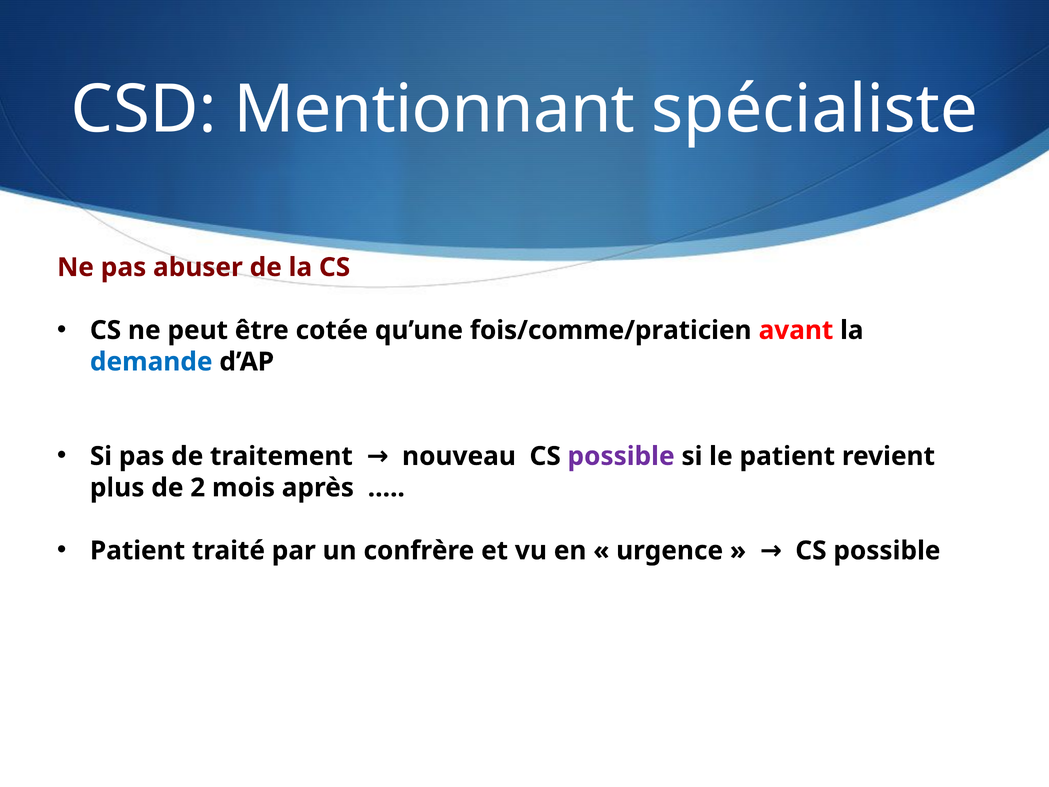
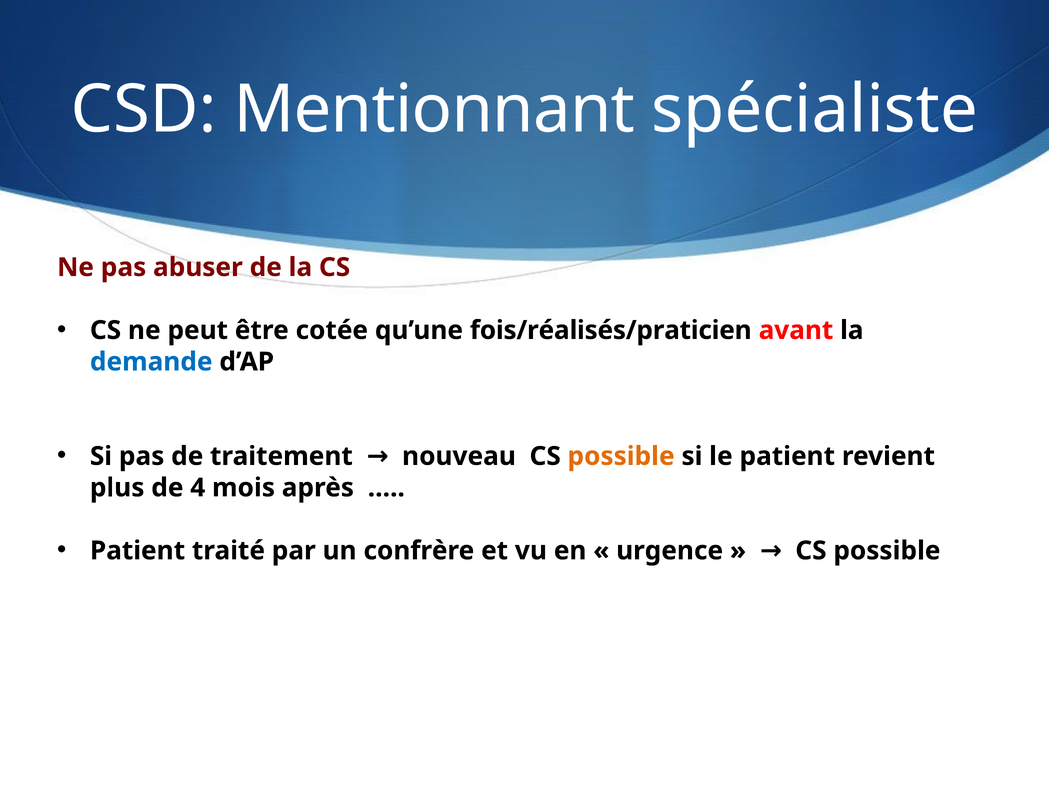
fois/comme/praticien: fois/comme/praticien -> fois/réalisés/praticien
possible at (621, 456) colour: purple -> orange
2: 2 -> 4
